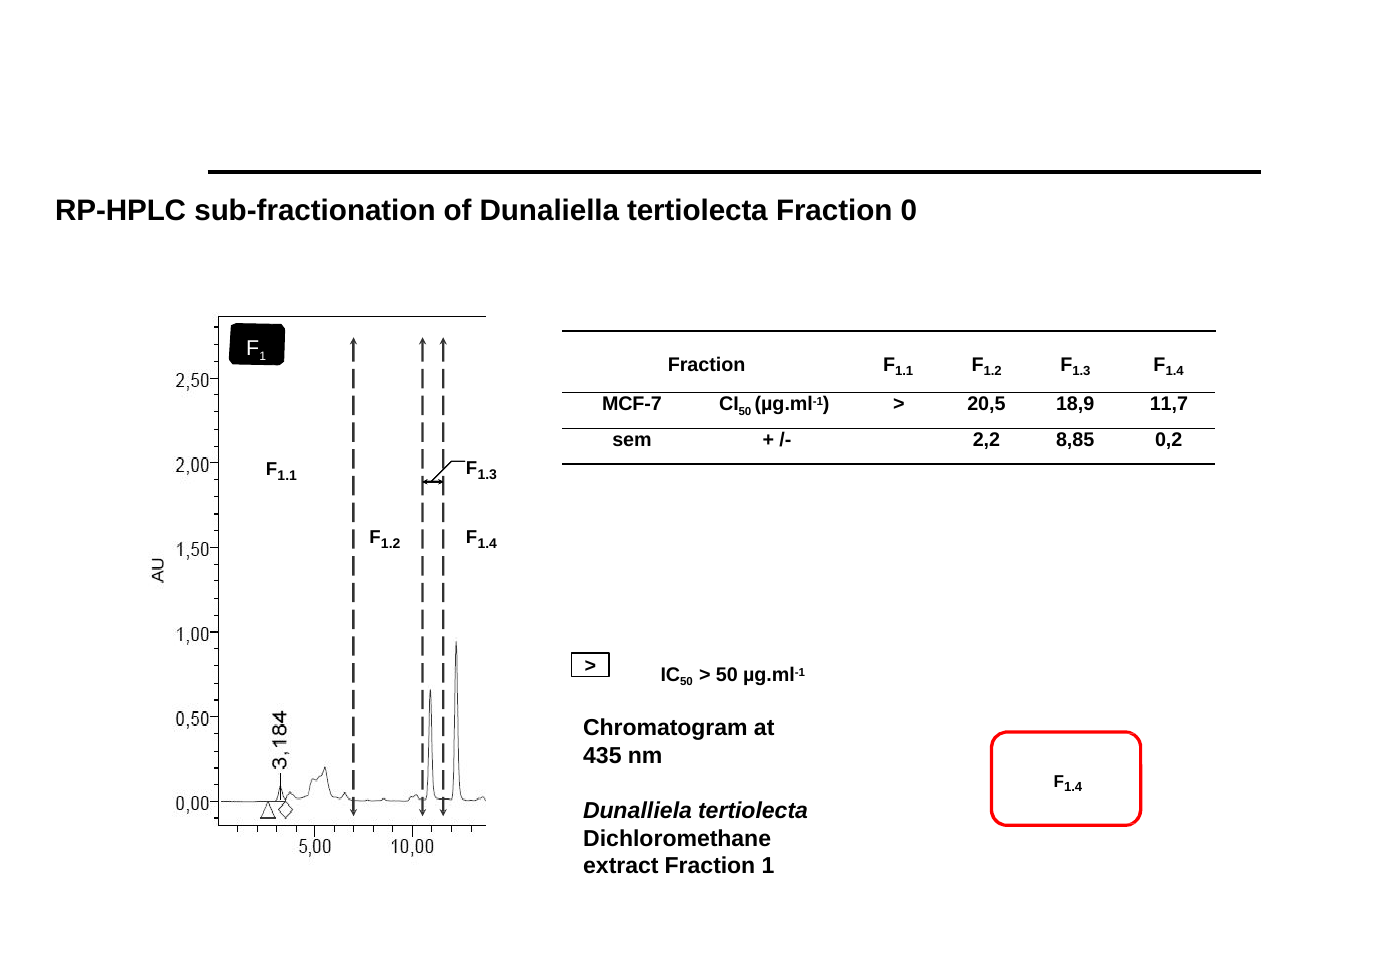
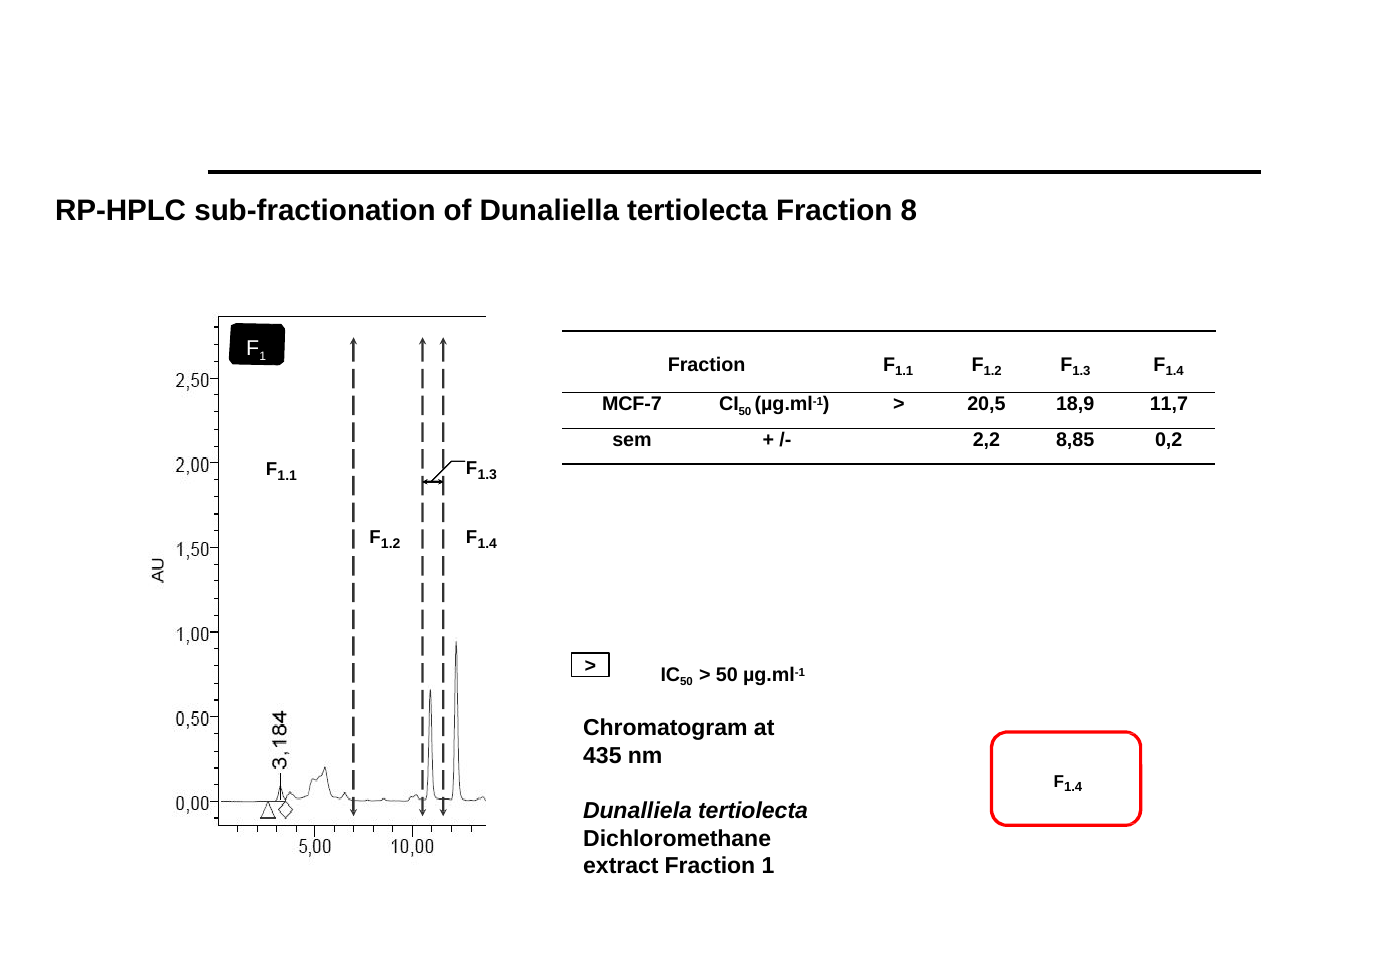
0: 0 -> 8
